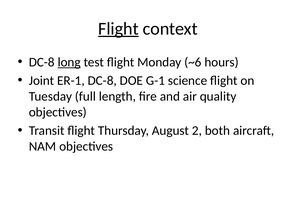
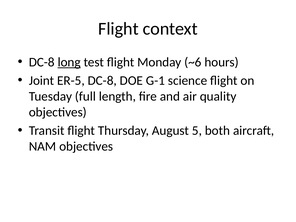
Flight at (118, 29) underline: present -> none
ER-1: ER-1 -> ER-5
2: 2 -> 5
